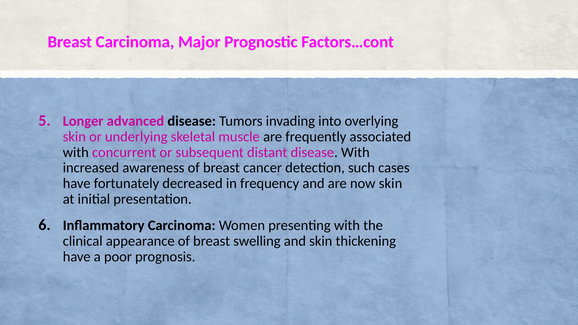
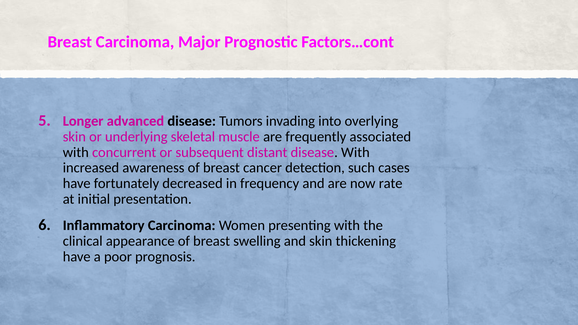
now skin: skin -> rate
